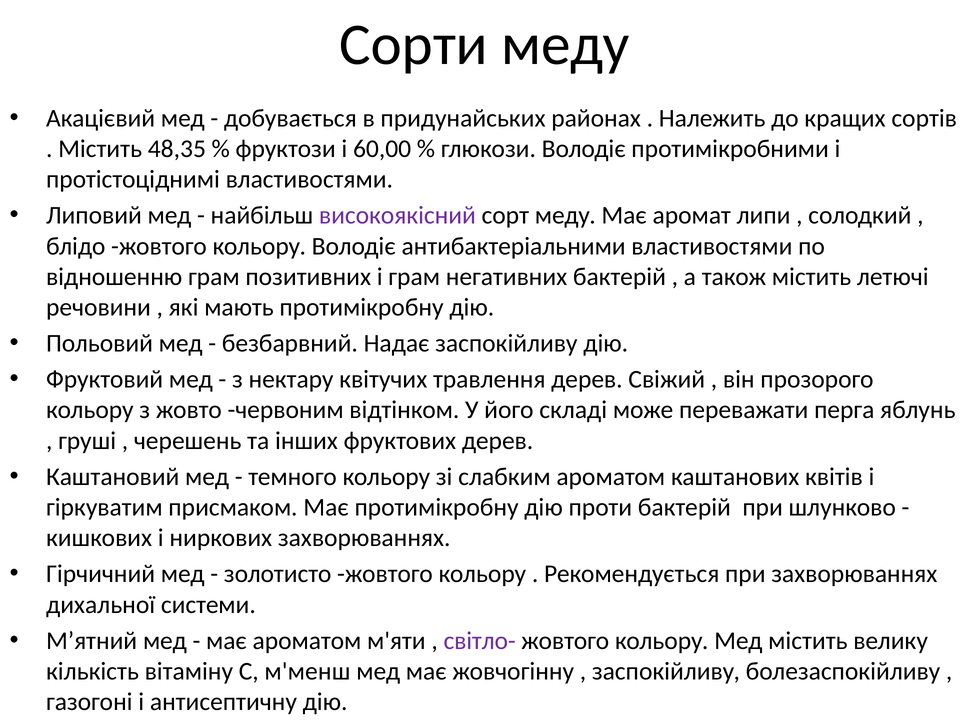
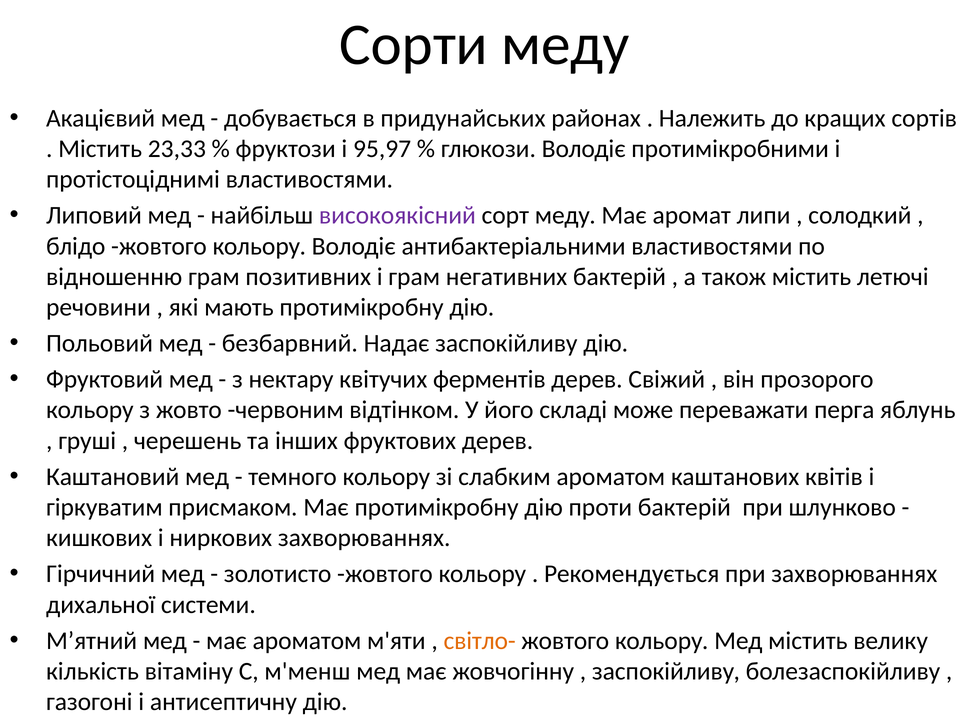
48,35: 48,35 -> 23,33
60,00: 60,00 -> 95,97
травлення: травлення -> ферментів
світло- colour: purple -> orange
